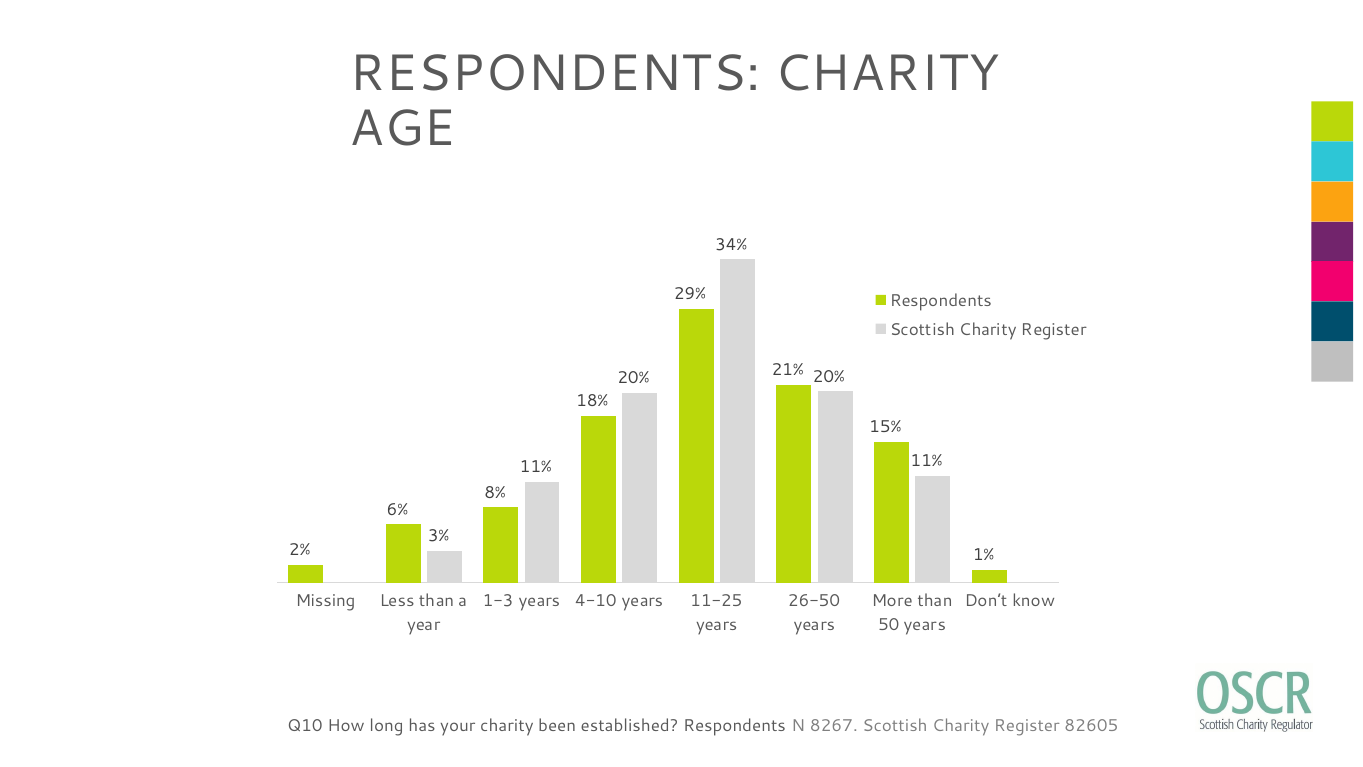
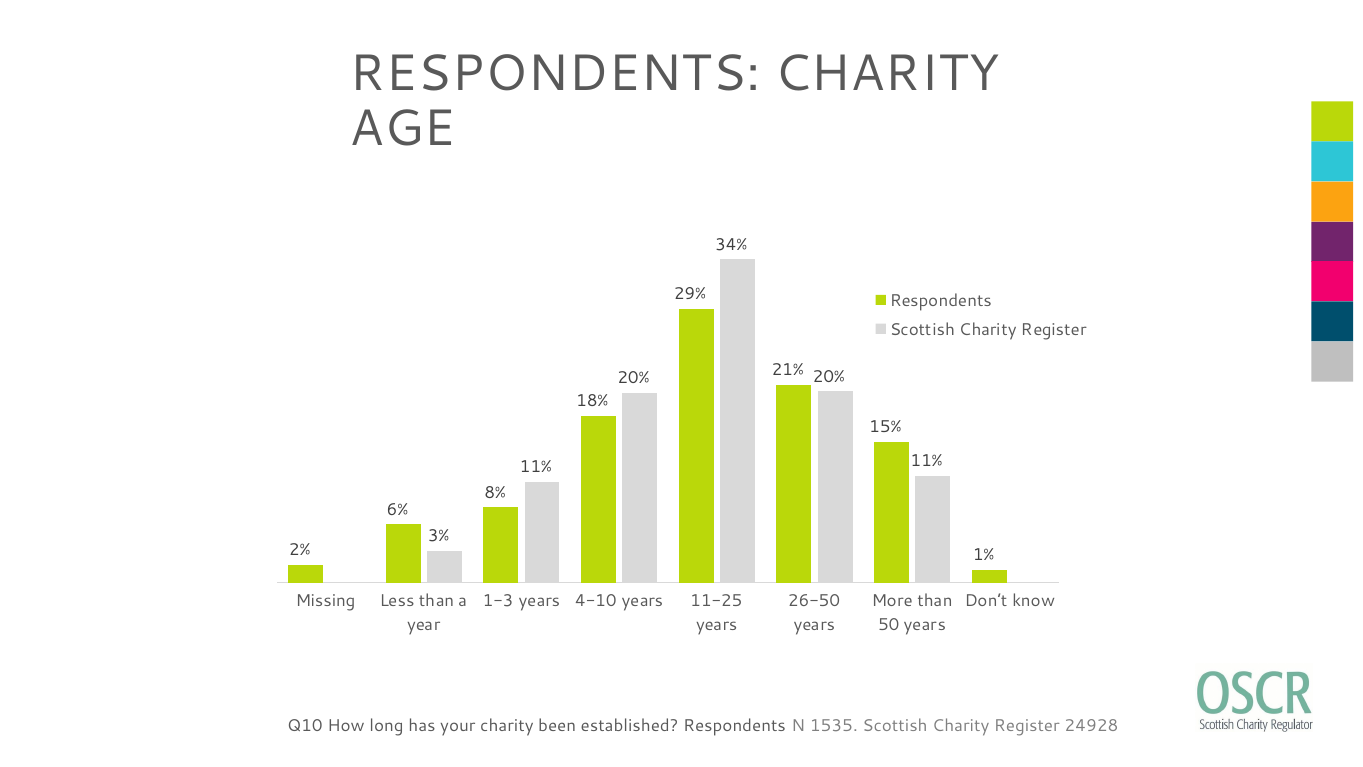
8267: 8267 -> 1535
82605: 82605 -> 24928
